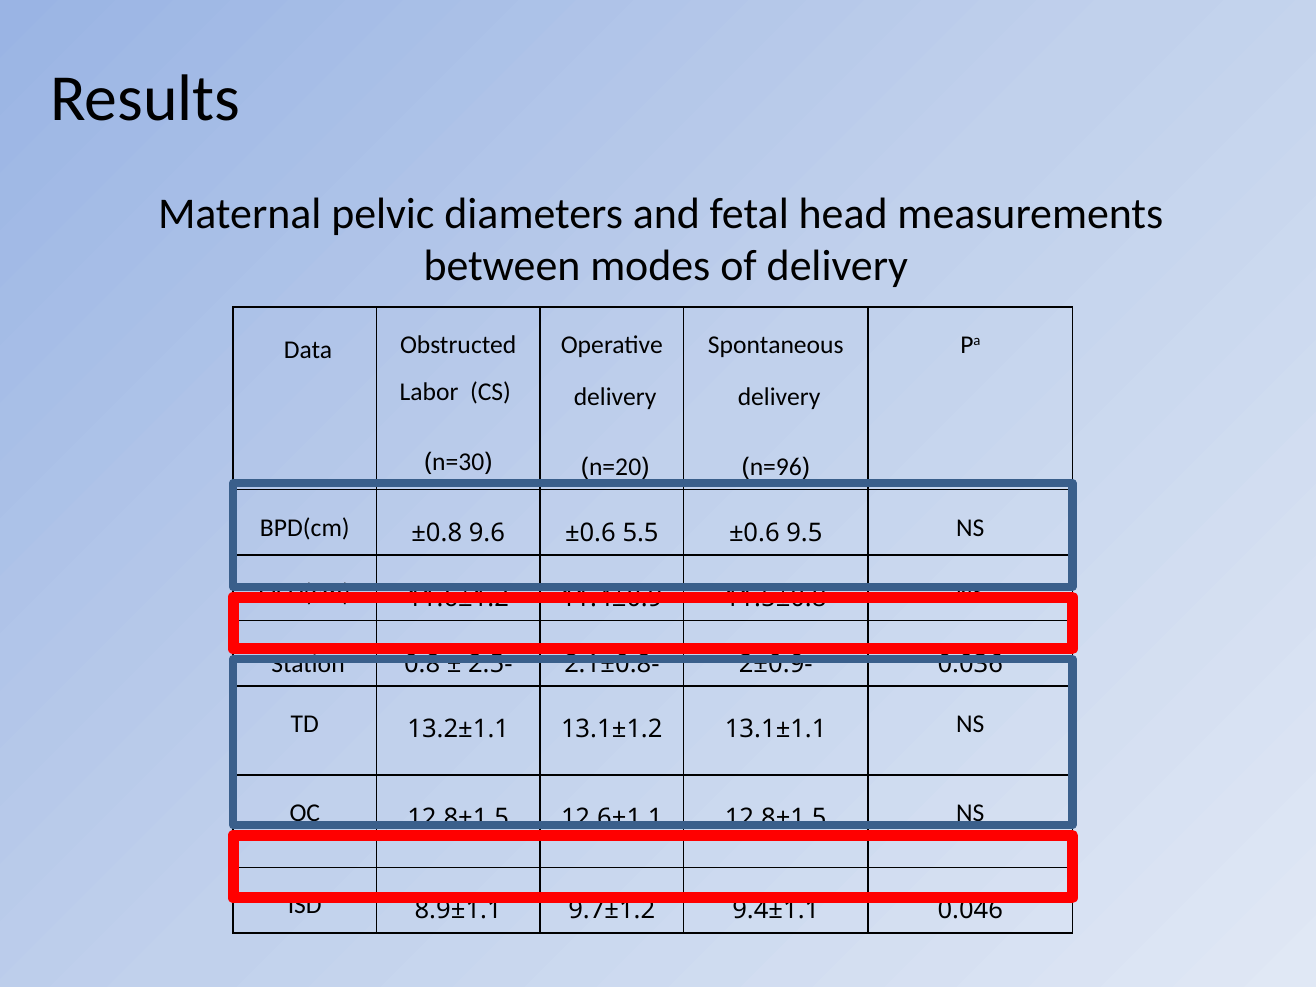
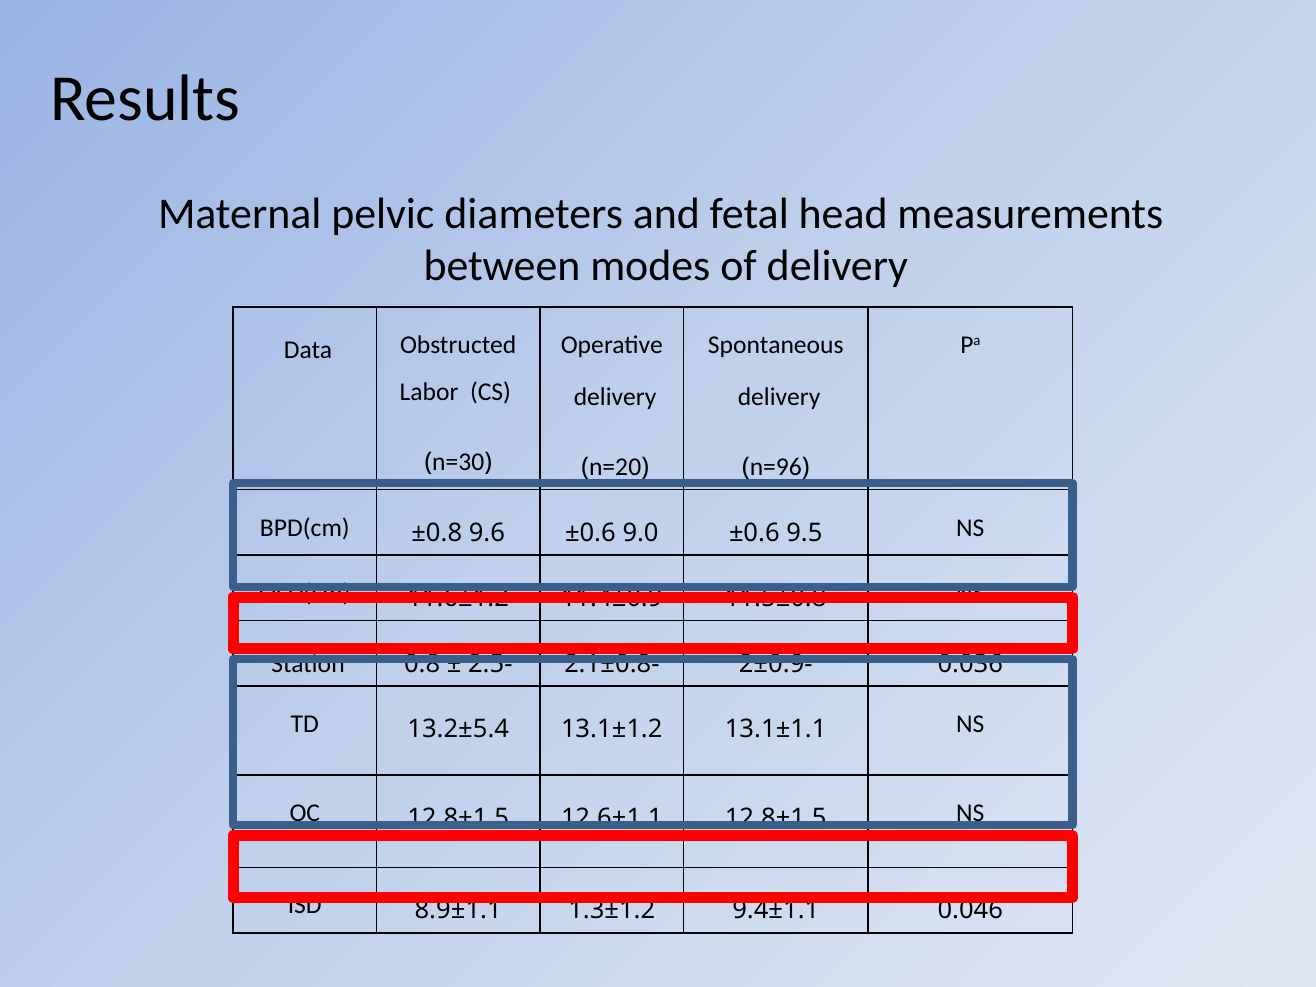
5.5: 5.5 -> 9.0
13.2±1.1: 13.2±1.1 -> 13.2±5.4
9.7±1.2: 9.7±1.2 -> 1.3±1.2
